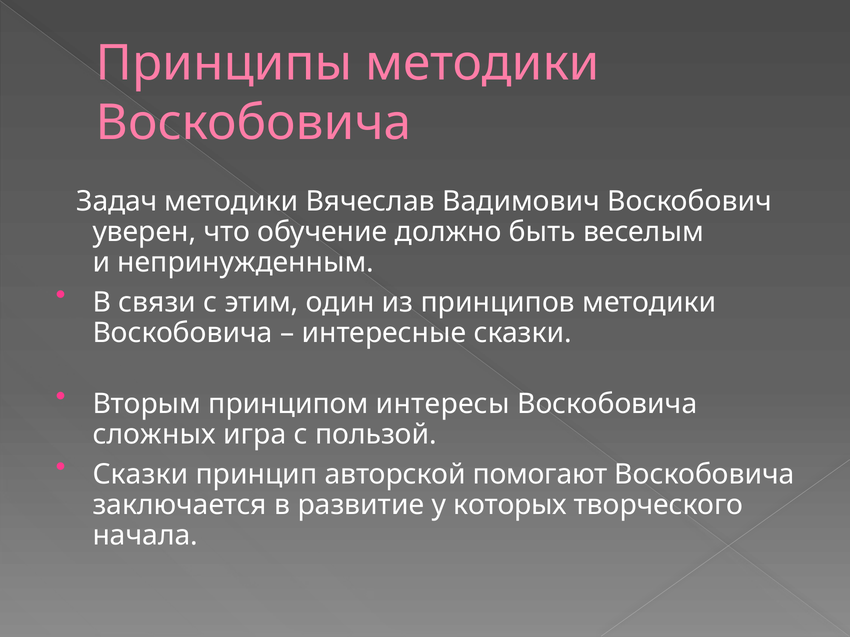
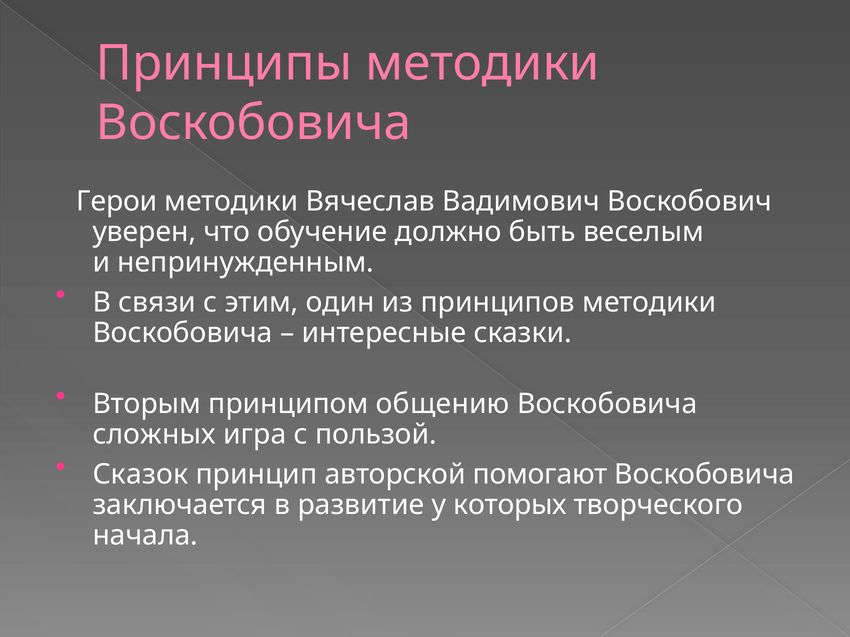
Задач: Задач -> Герои
интересы: интересы -> общению
Сказки at (140, 475): Сказки -> Сказок
